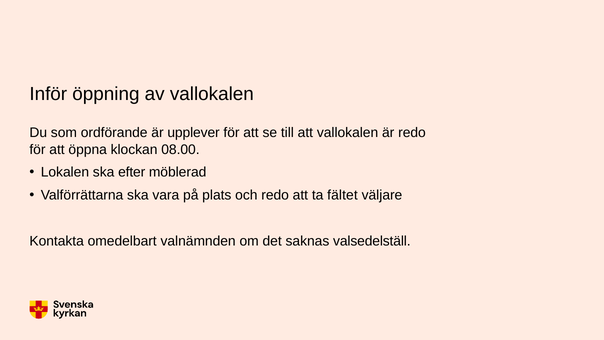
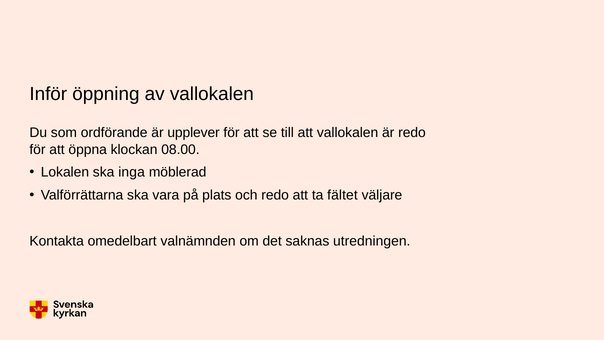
efter: efter -> inga
valsedelställ: valsedelställ -> utredningen
